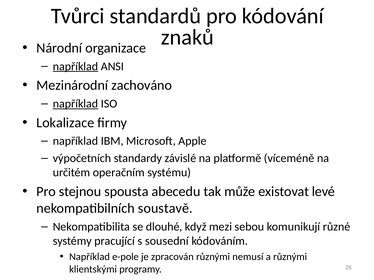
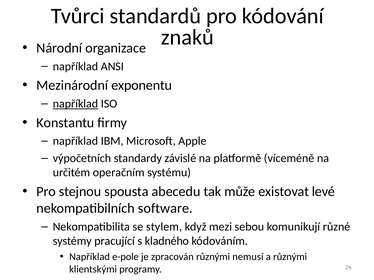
například at (75, 66) underline: present -> none
zachováno: zachováno -> exponentu
Lokalizace: Lokalizace -> Konstantu
soustavě: soustavě -> software
dlouhé: dlouhé -> stylem
sousední: sousední -> kladného
